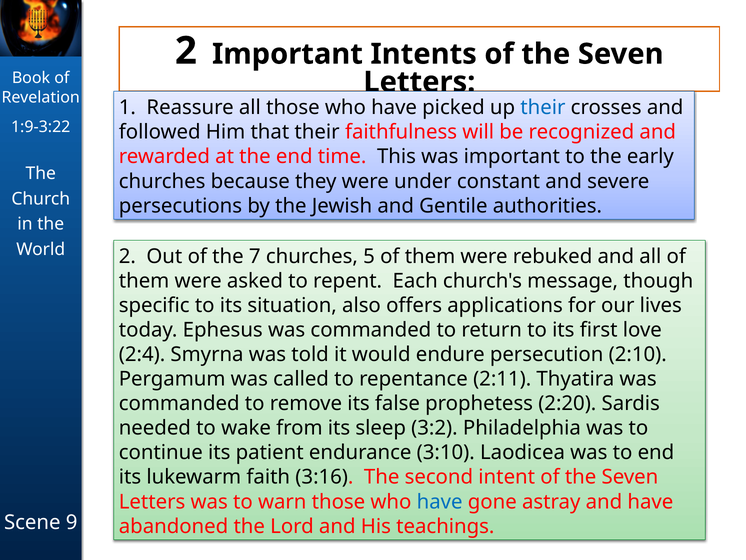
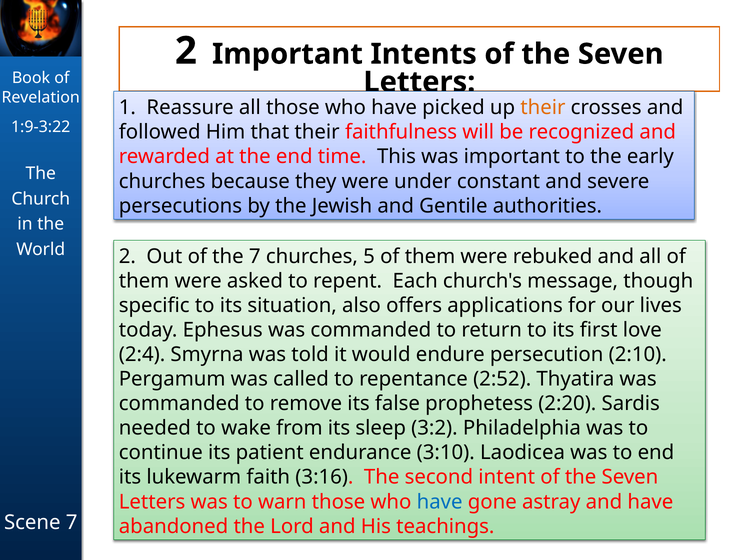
their at (543, 108) colour: blue -> orange
2:11: 2:11 -> 2:52
9 at (72, 522): 9 -> 7
